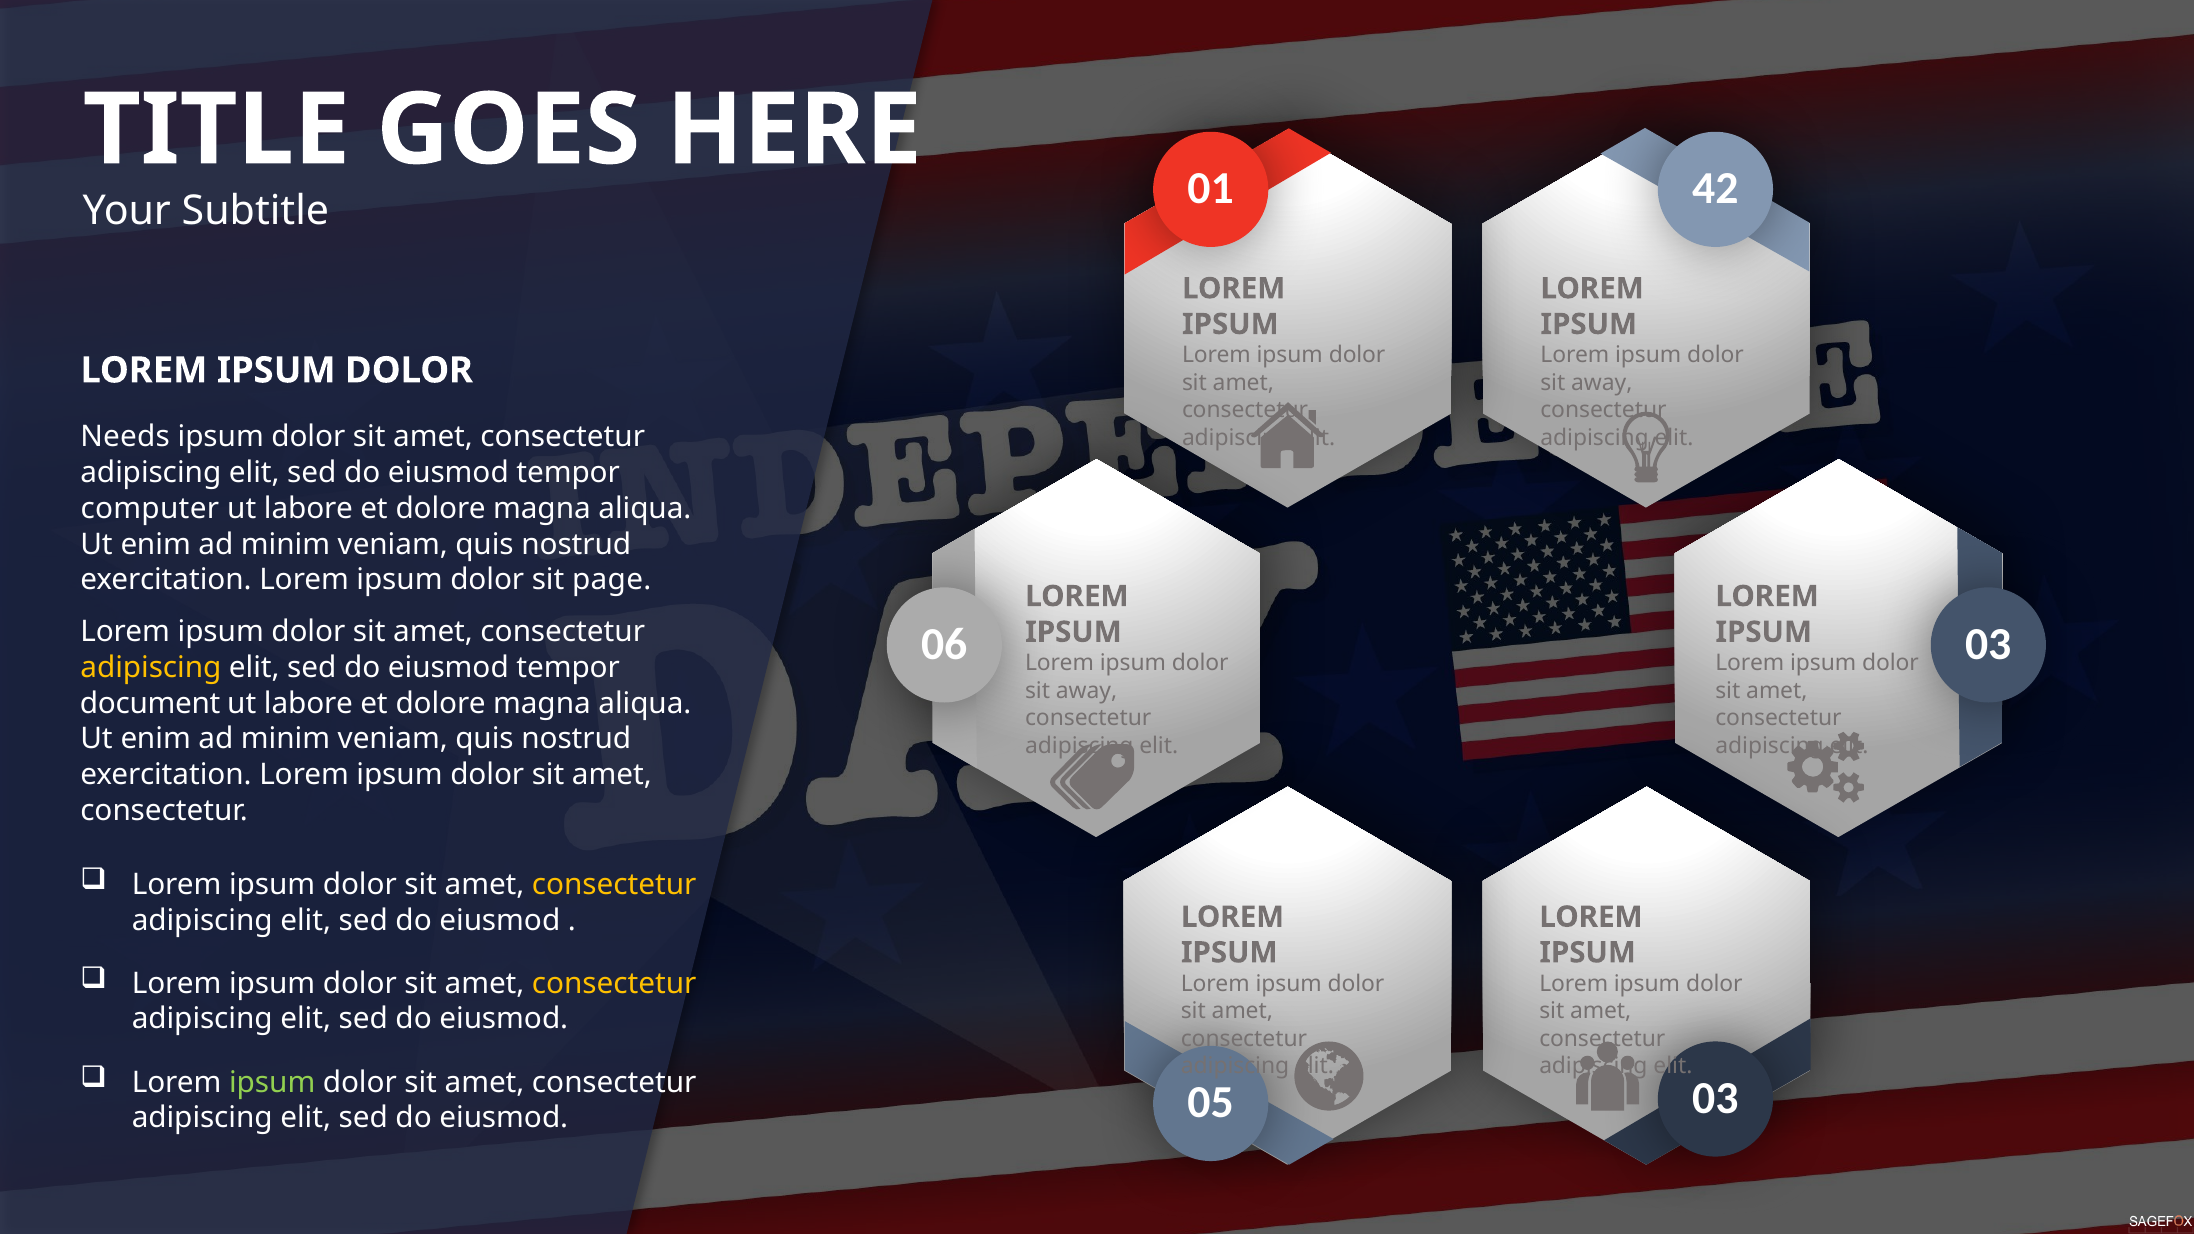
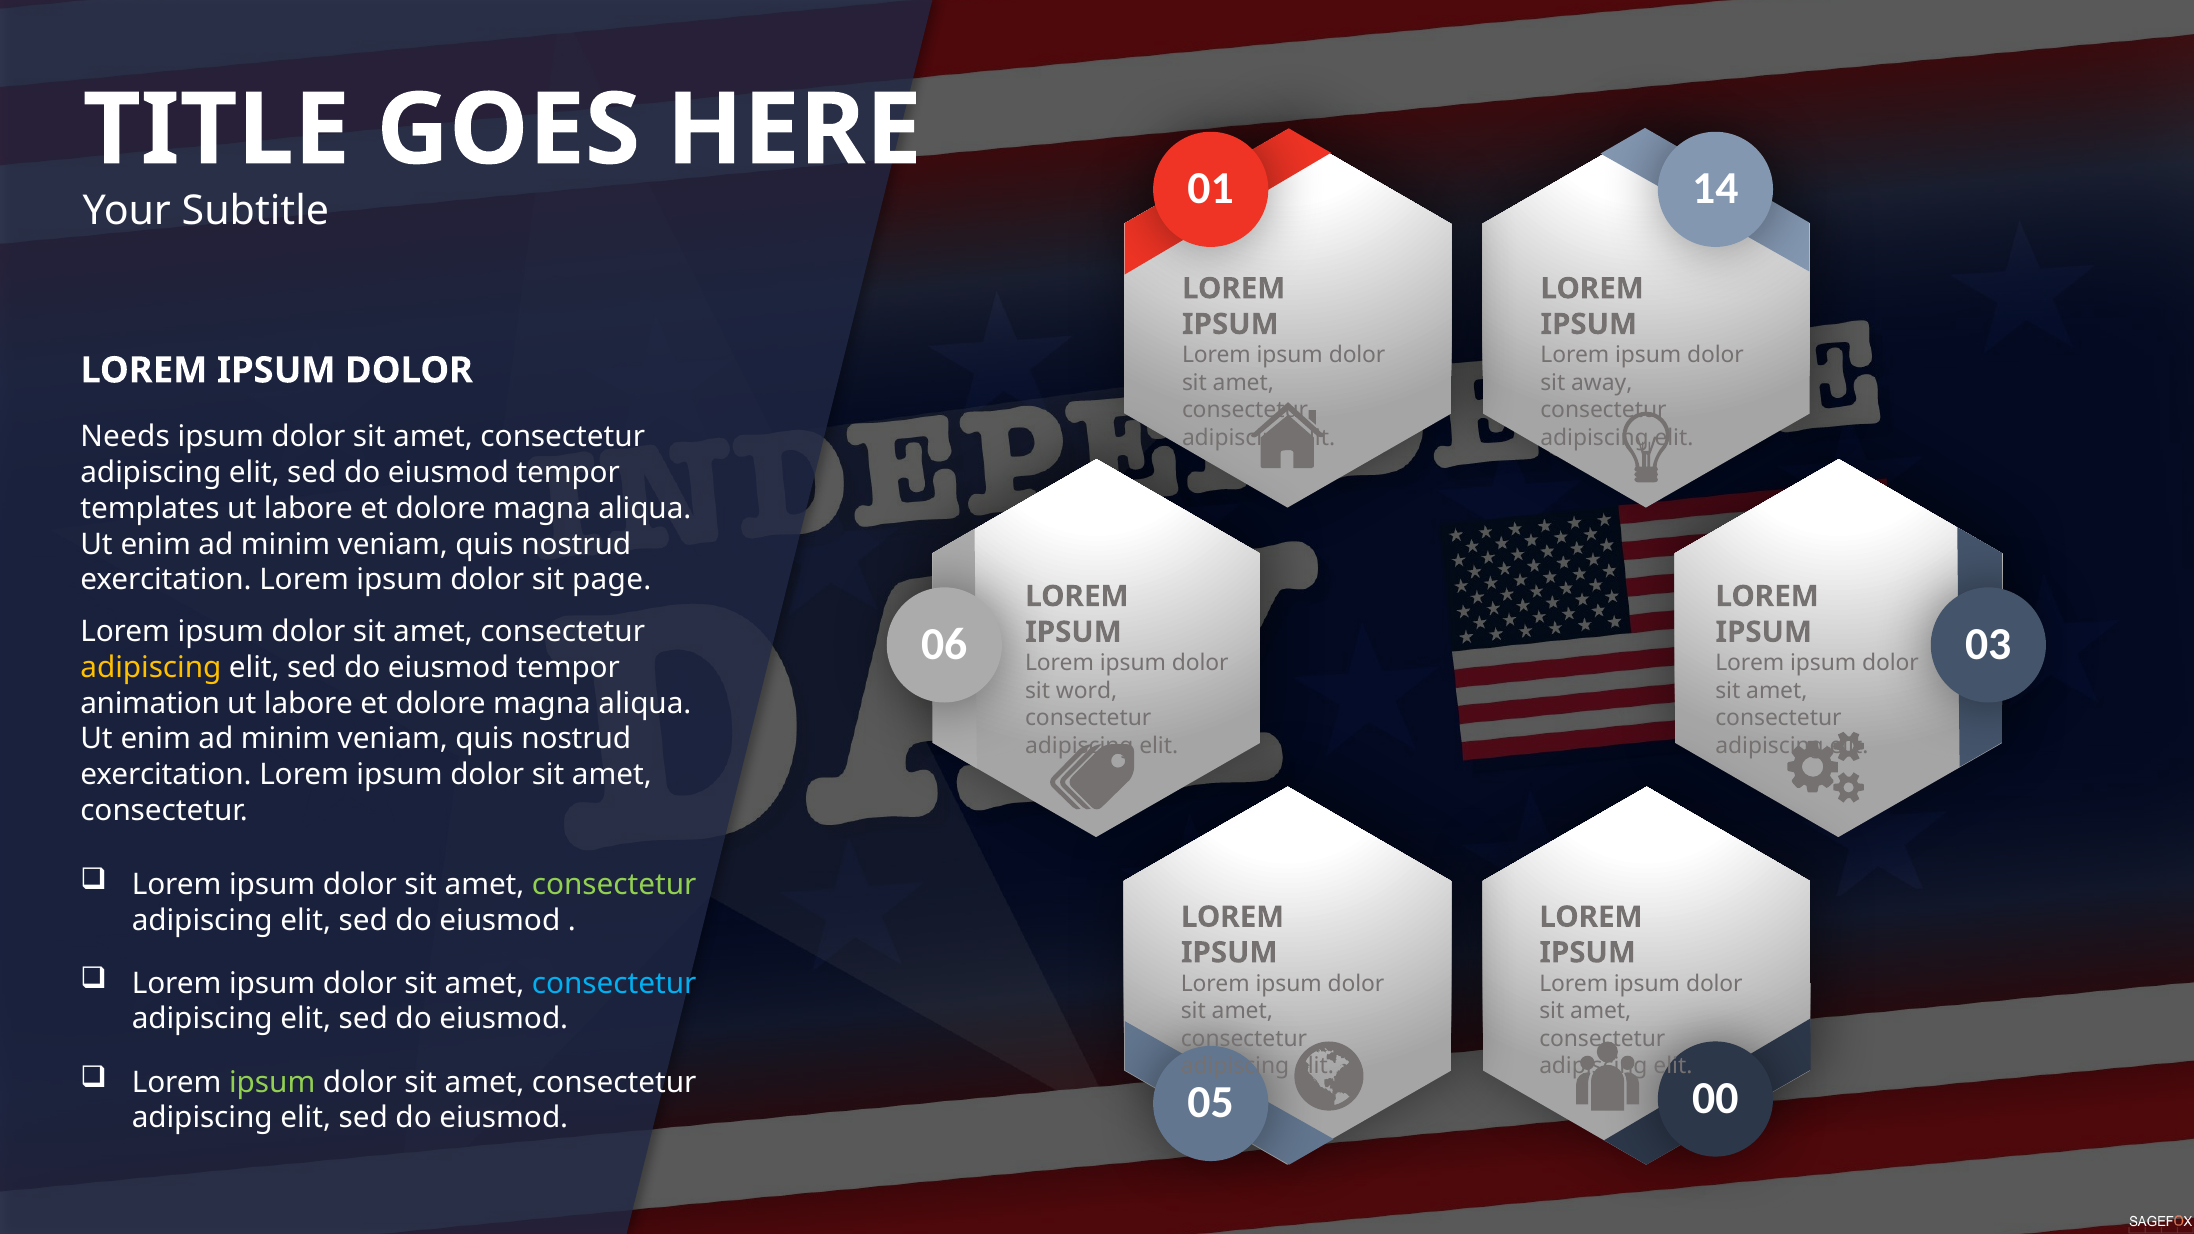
42: 42 -> 14
computer: computer -> templates
away at (1087, 691): away -> word
document: document -> animation
consectetur at (614, 885) colour: yellow -> light green
consectetur at (614, 984) colour: yellow -> light blue
05 03: 03 -> 00
